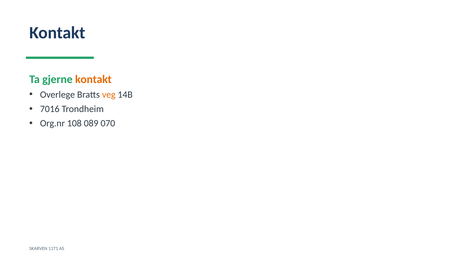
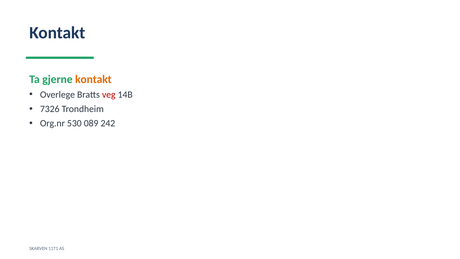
veg colour: orange -> red
7016: 7016 -> 7326
108: 108 -> 530
070: 070 -> 242
